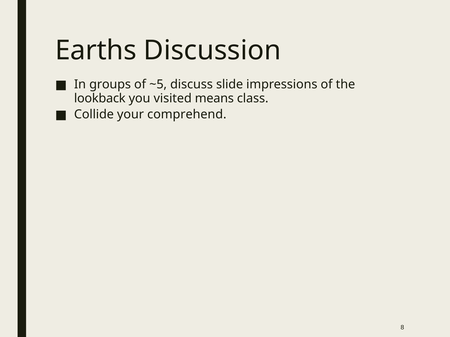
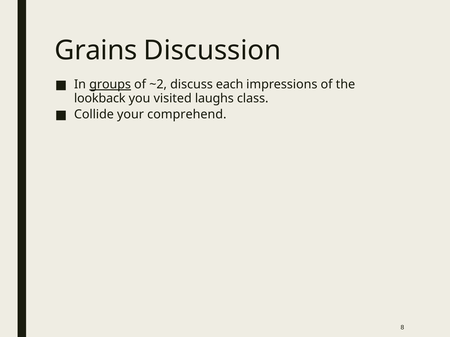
Earths: Earths -> Grains
groups underline: none -> present
~5: ~5 -> ~2
slide: slide -> each
means: means -> laughs
